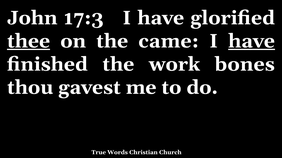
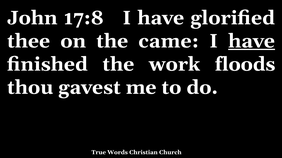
17:3: 17:3 -> 17:8
thee underline: present -> none
bones: bones -> floods
